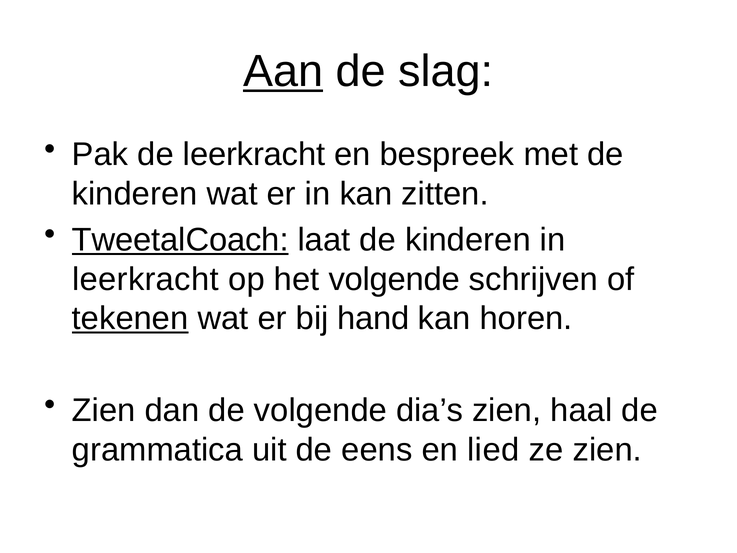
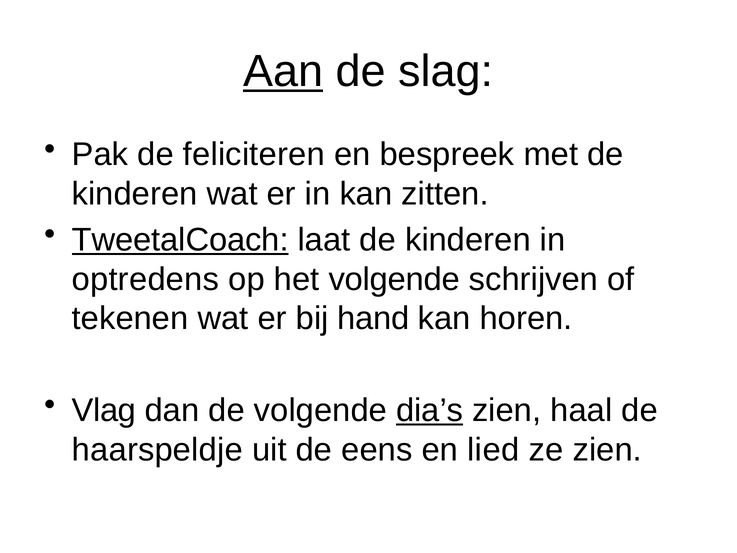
de leerkracht: leerkracht -> feliciteren
leerkracht at (145, 279): leerkracht -> optredens
tekenen underline: present -> none
Zien at (104, 410): Zien -> Vlag
dia’s underline: none -> present
grammatica: grammatica -> haarspeldje
